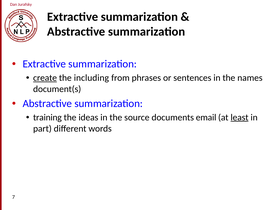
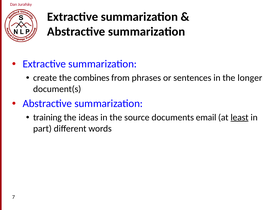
create underline: present -> none
including: including -> combines
names: names -> longer
